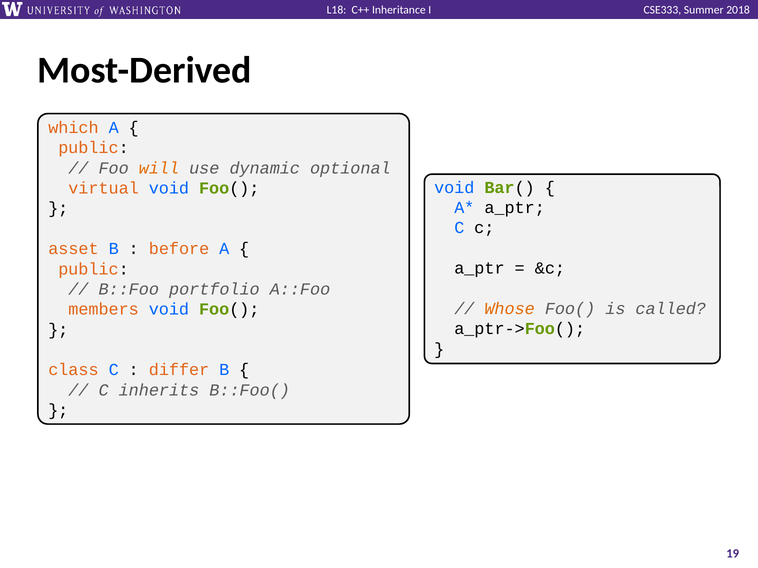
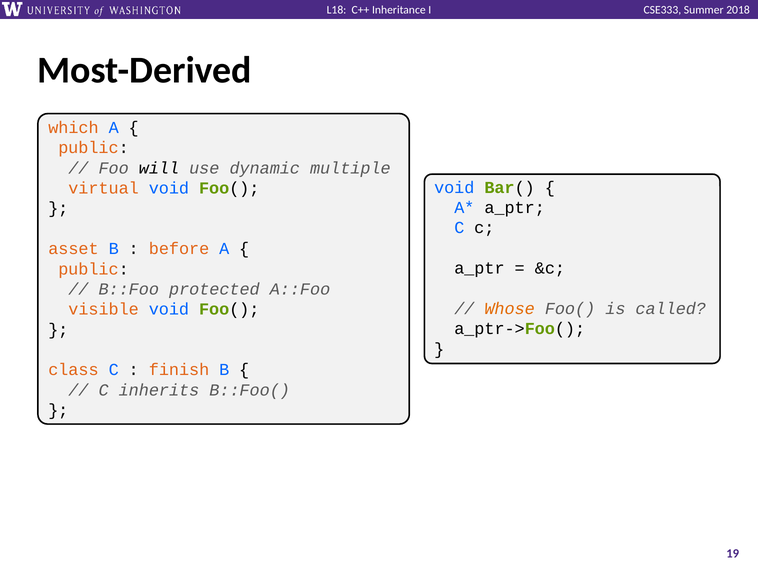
will colour: orange -> black
optional: optional -> multiple
portfolio: portfolio -> protected
members: members -> visible
differ: differ -> finish
